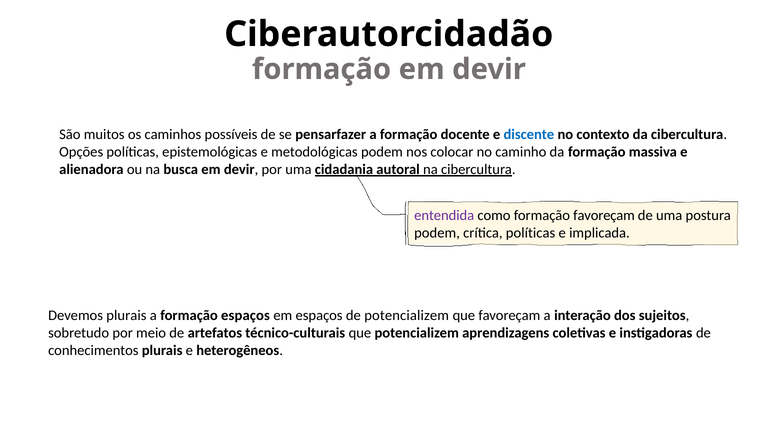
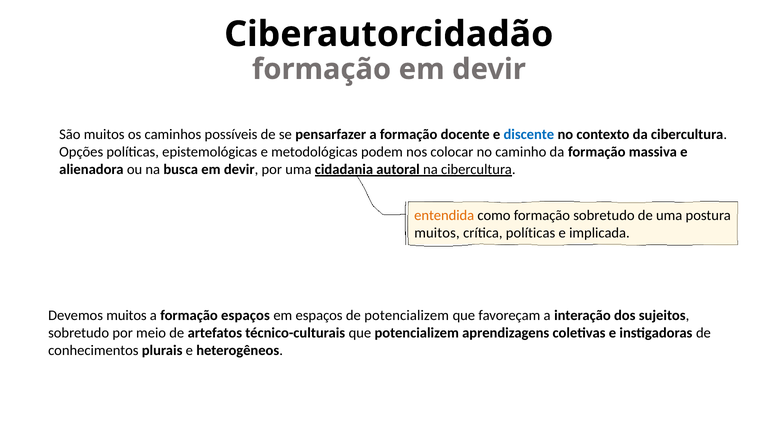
entendida colour: purple -> orange
formação favoreçam: favoreçam -> sobretudo
podem at (437, 233): podem -> muitos
Devemos plurais: plurais -> muitos
